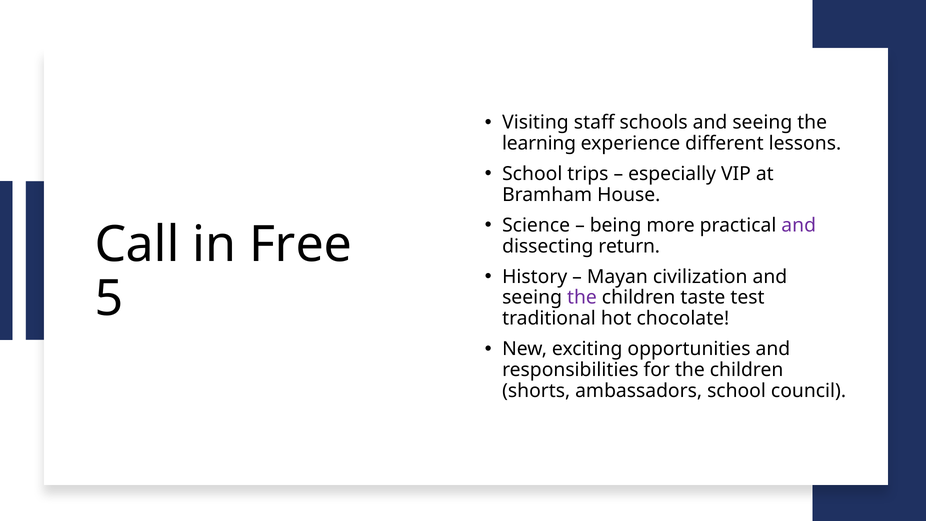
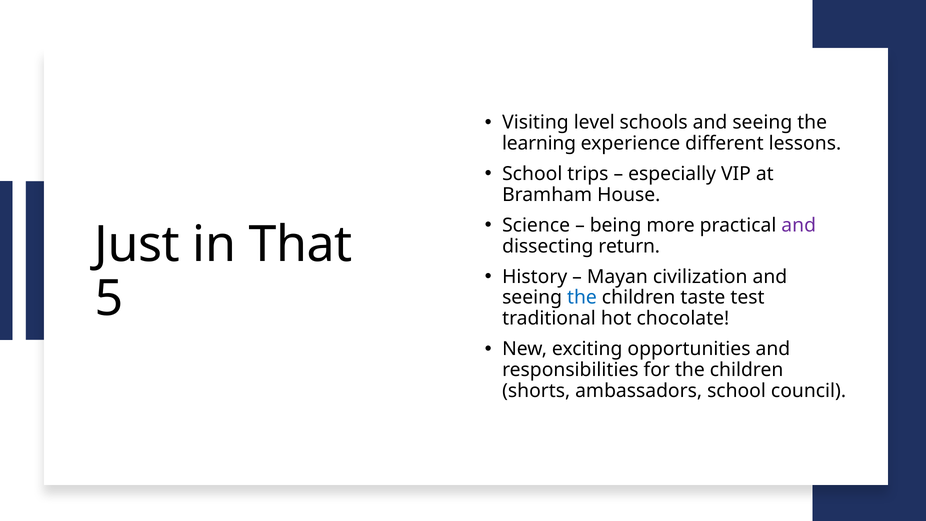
staff: staff -> level
Call: Call -> Just
Free: Free -> That
the at (582, 297) colour: purple -> blue
